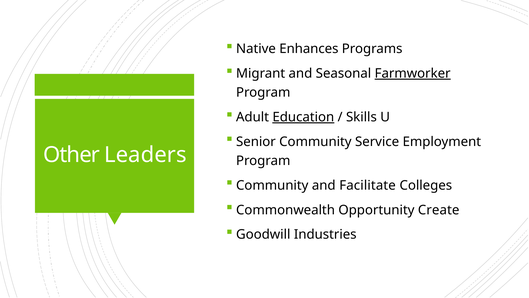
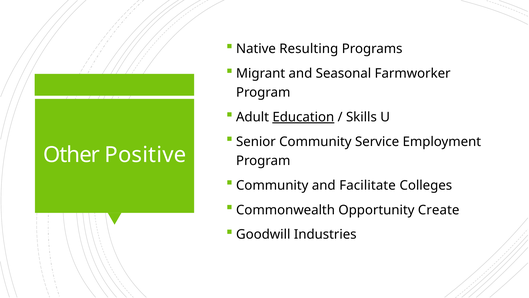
Enhances: Enhances -> Resulting
Farmworker underline: present -> none
Leaders: Leaders -> Positive
